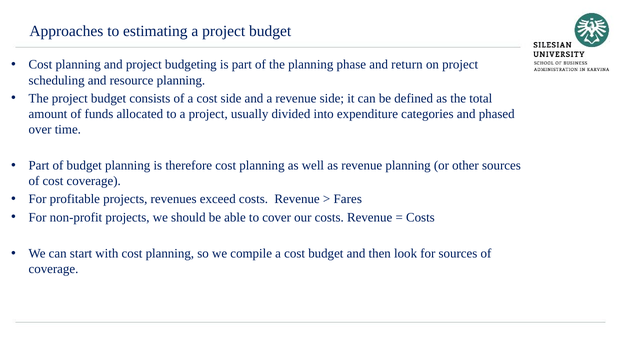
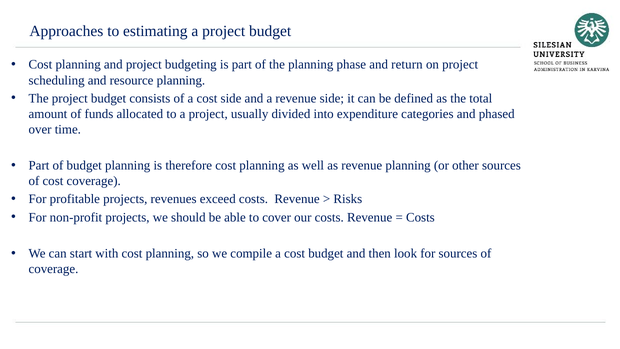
Fares: Fares -> Risks
